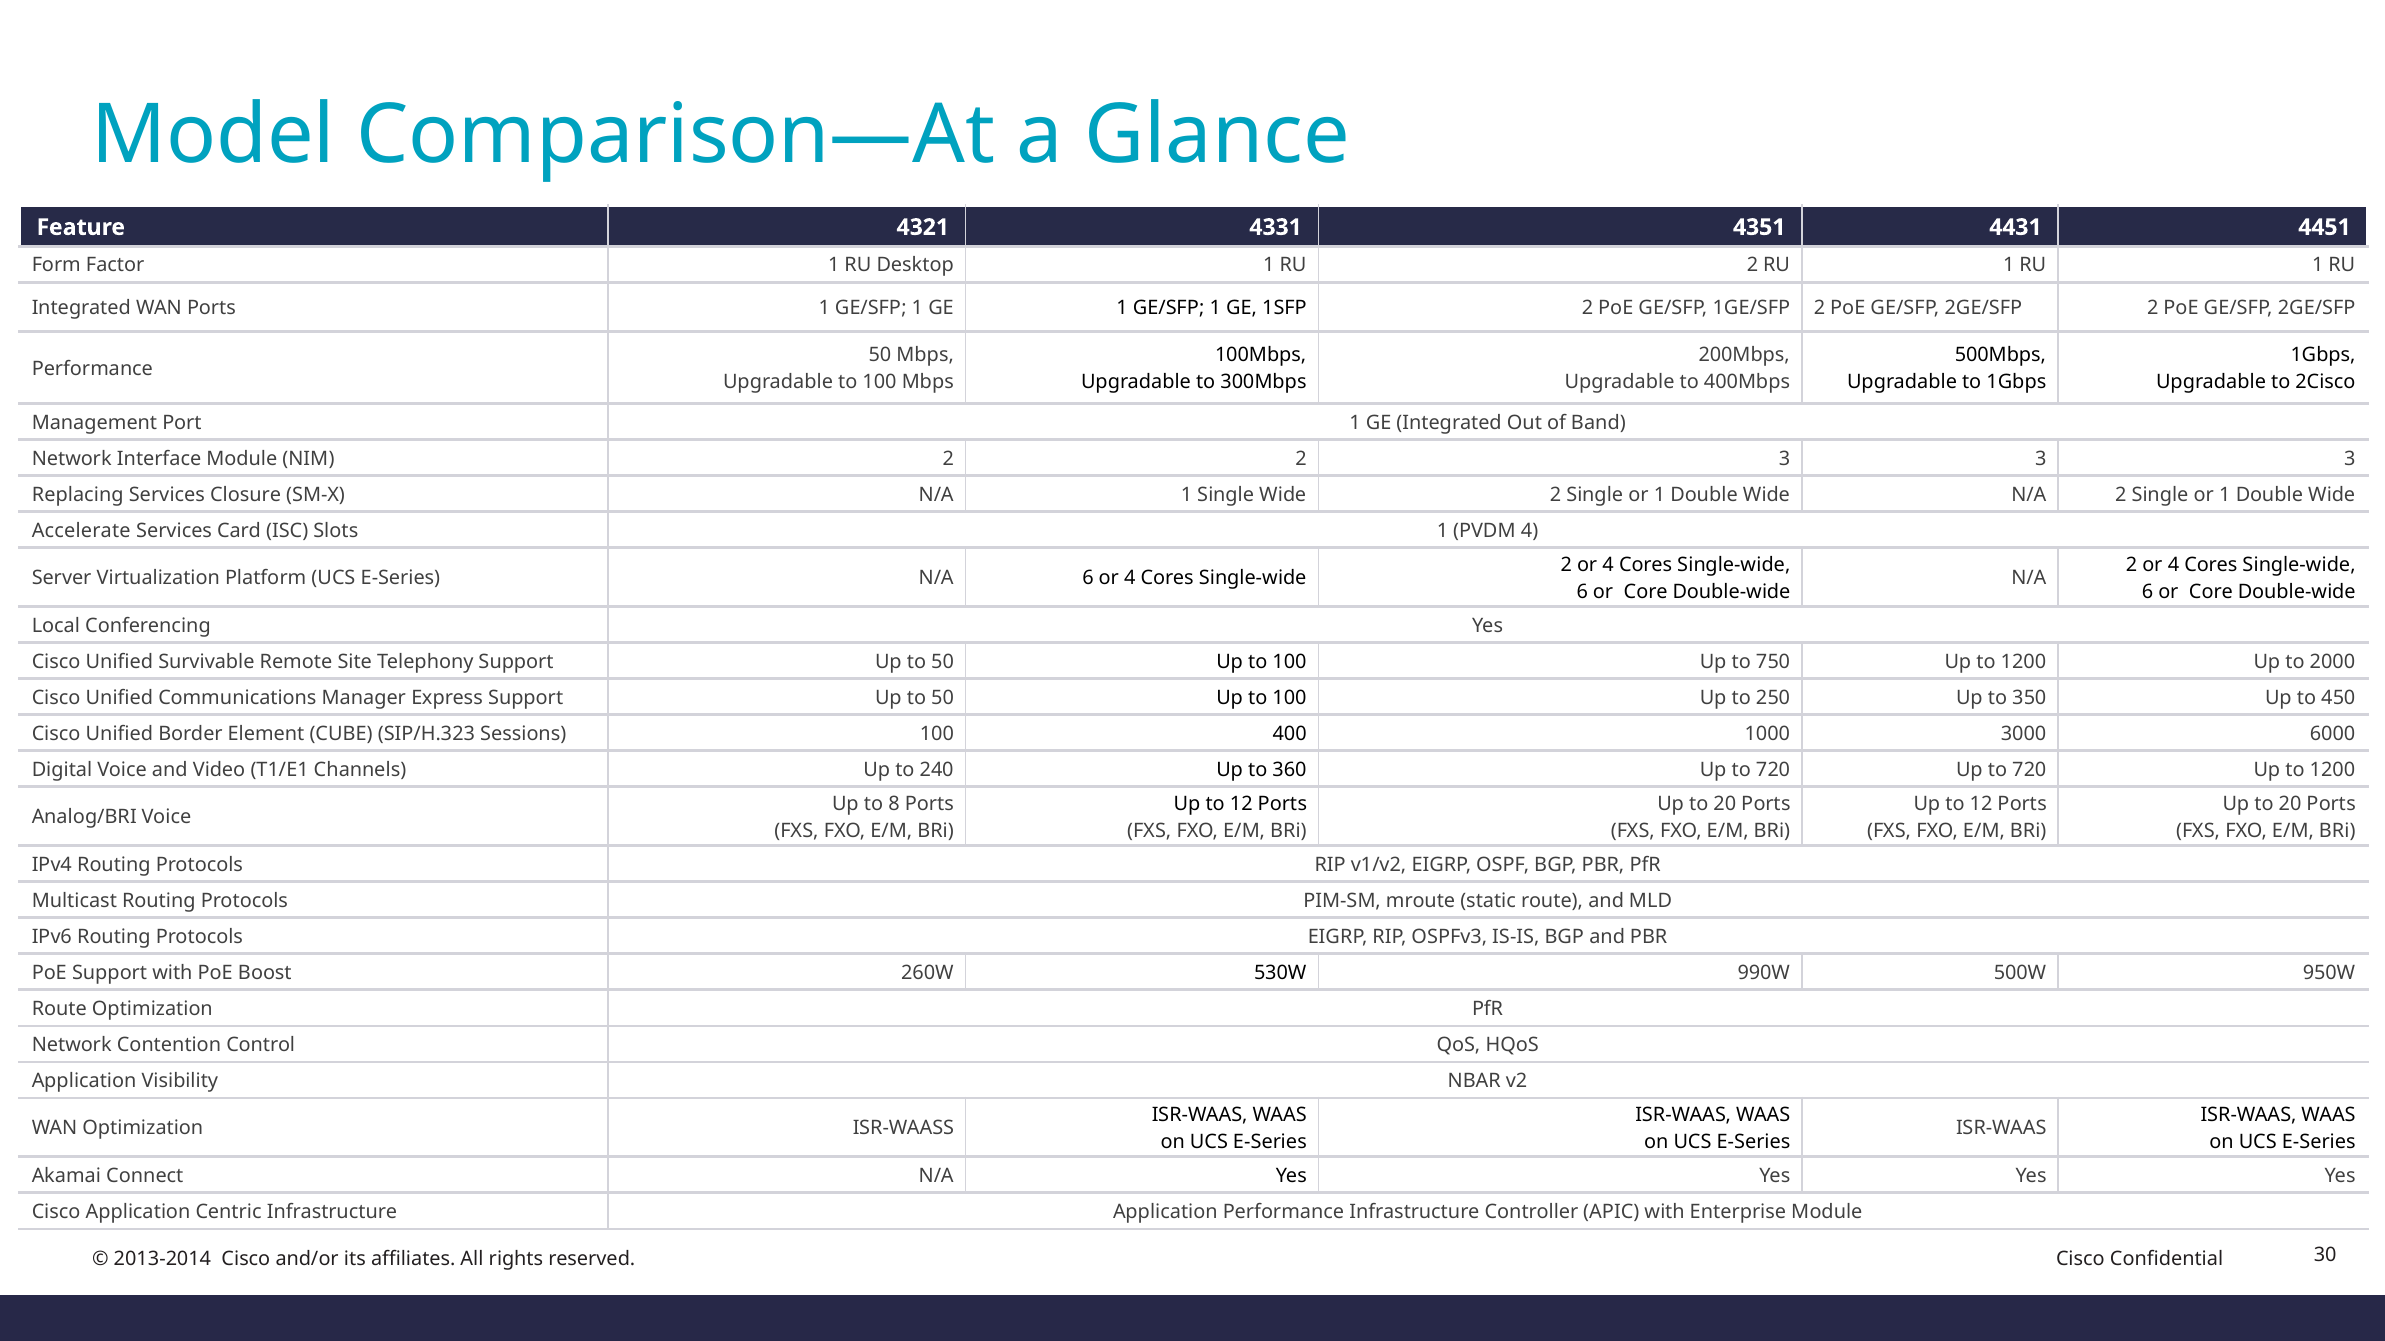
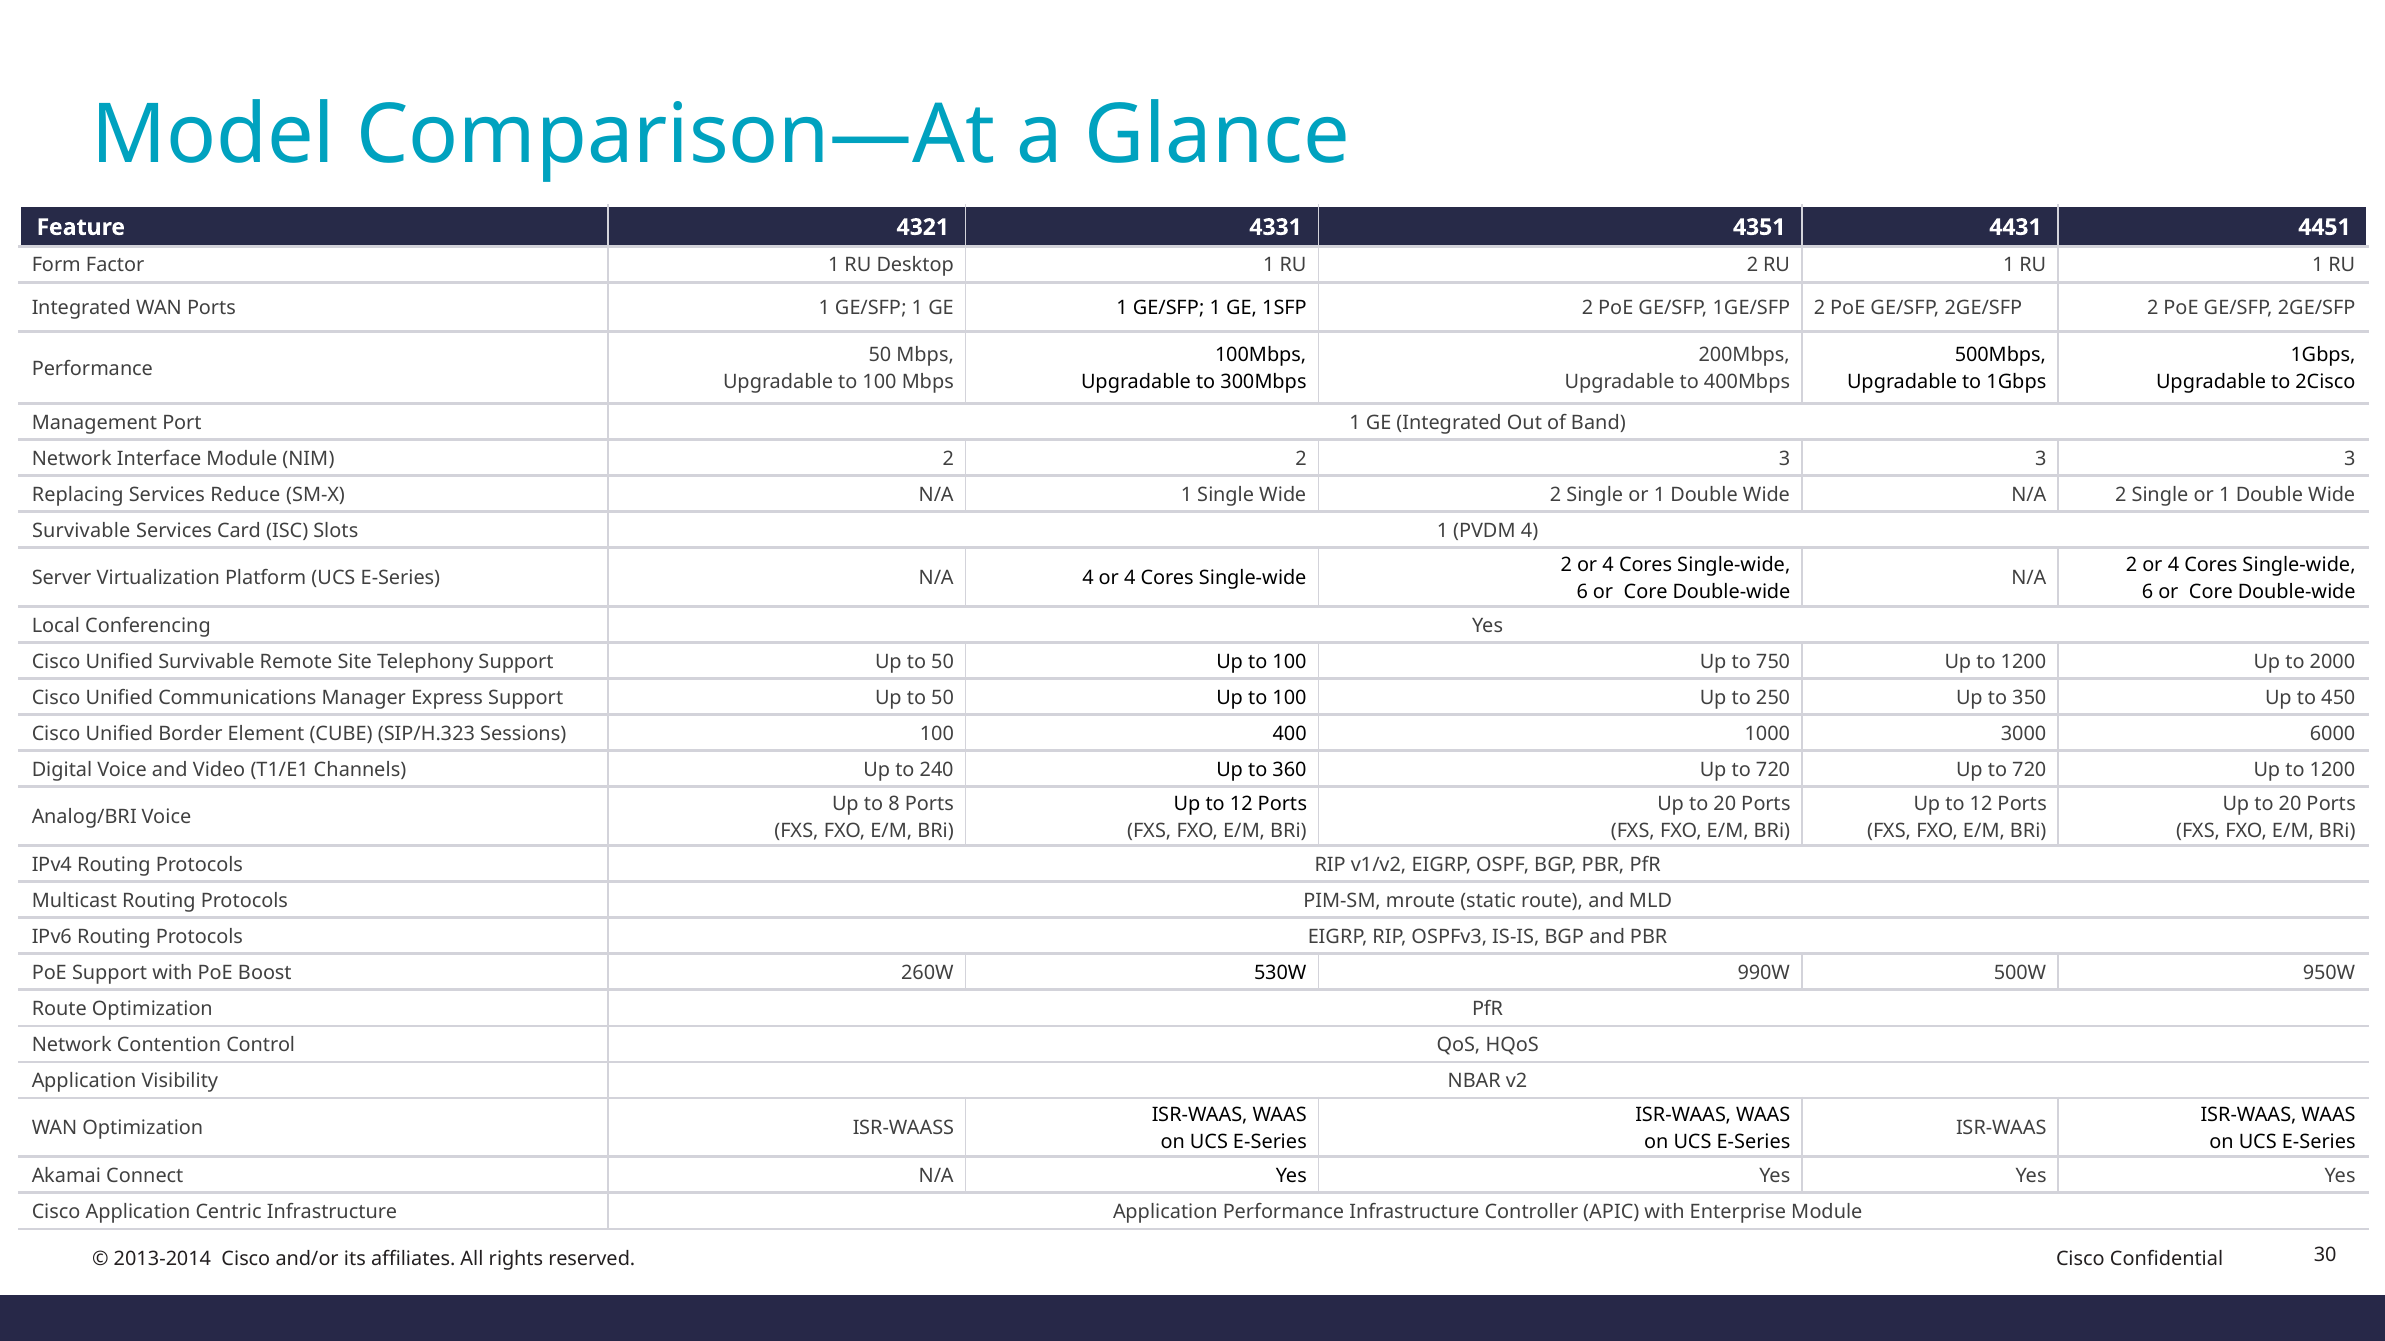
Closure: Closure -> Reduce
Accelerate at (81, 531): Accelerate -> Survivable
N/A 6: 6 -> 4
